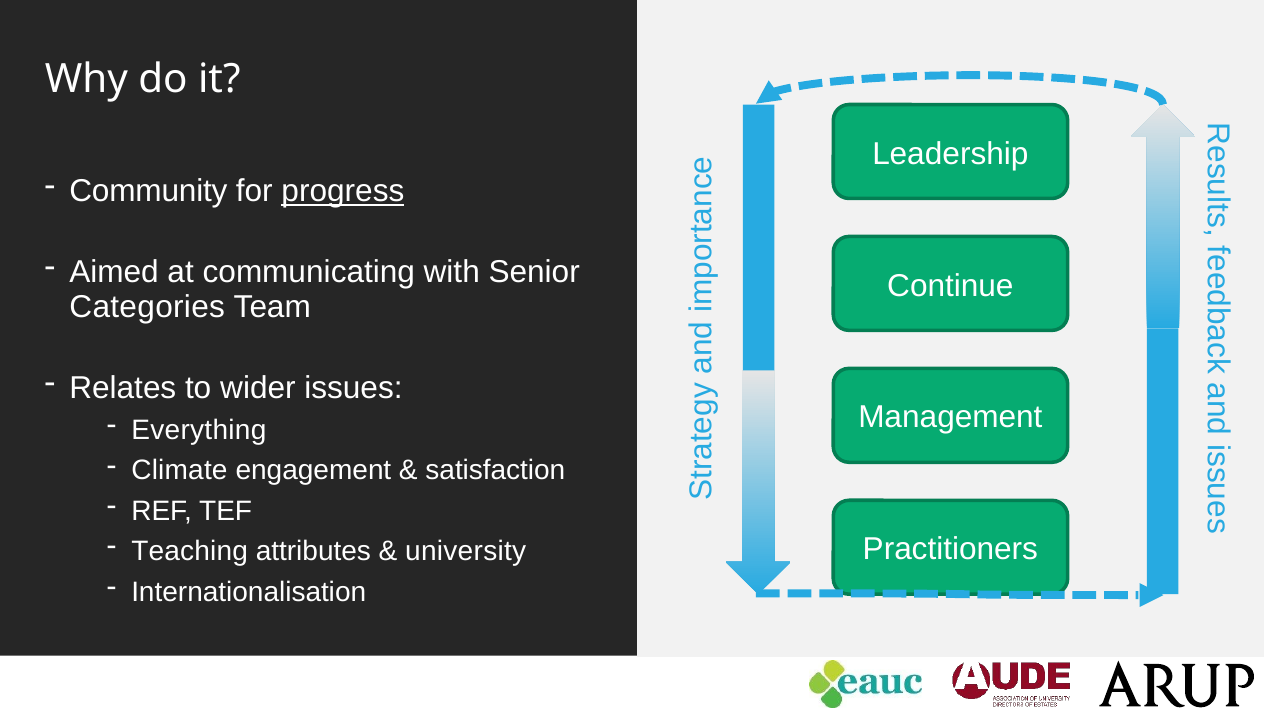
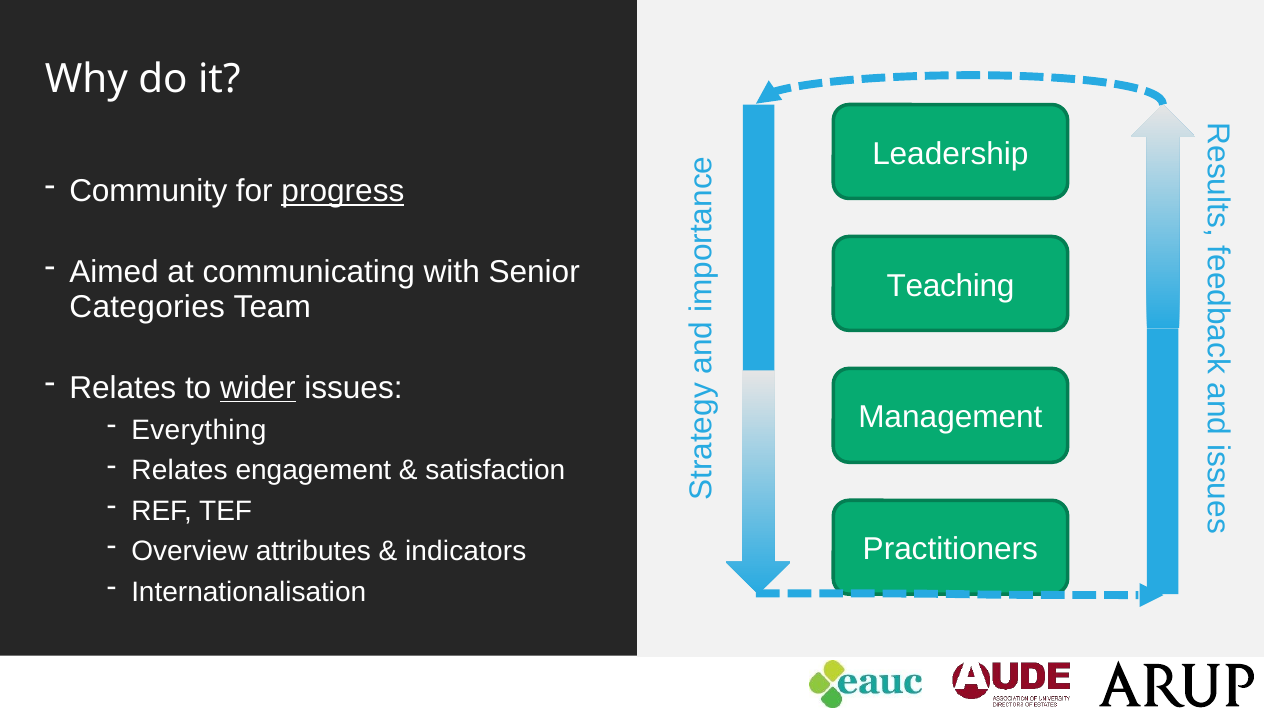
Continue: Continue -> Teaching
wider underline: none -> present
Climate at (179, 471): Climate -> Relates
Teaching: Teaching -> Overview
university: university -> indicators
